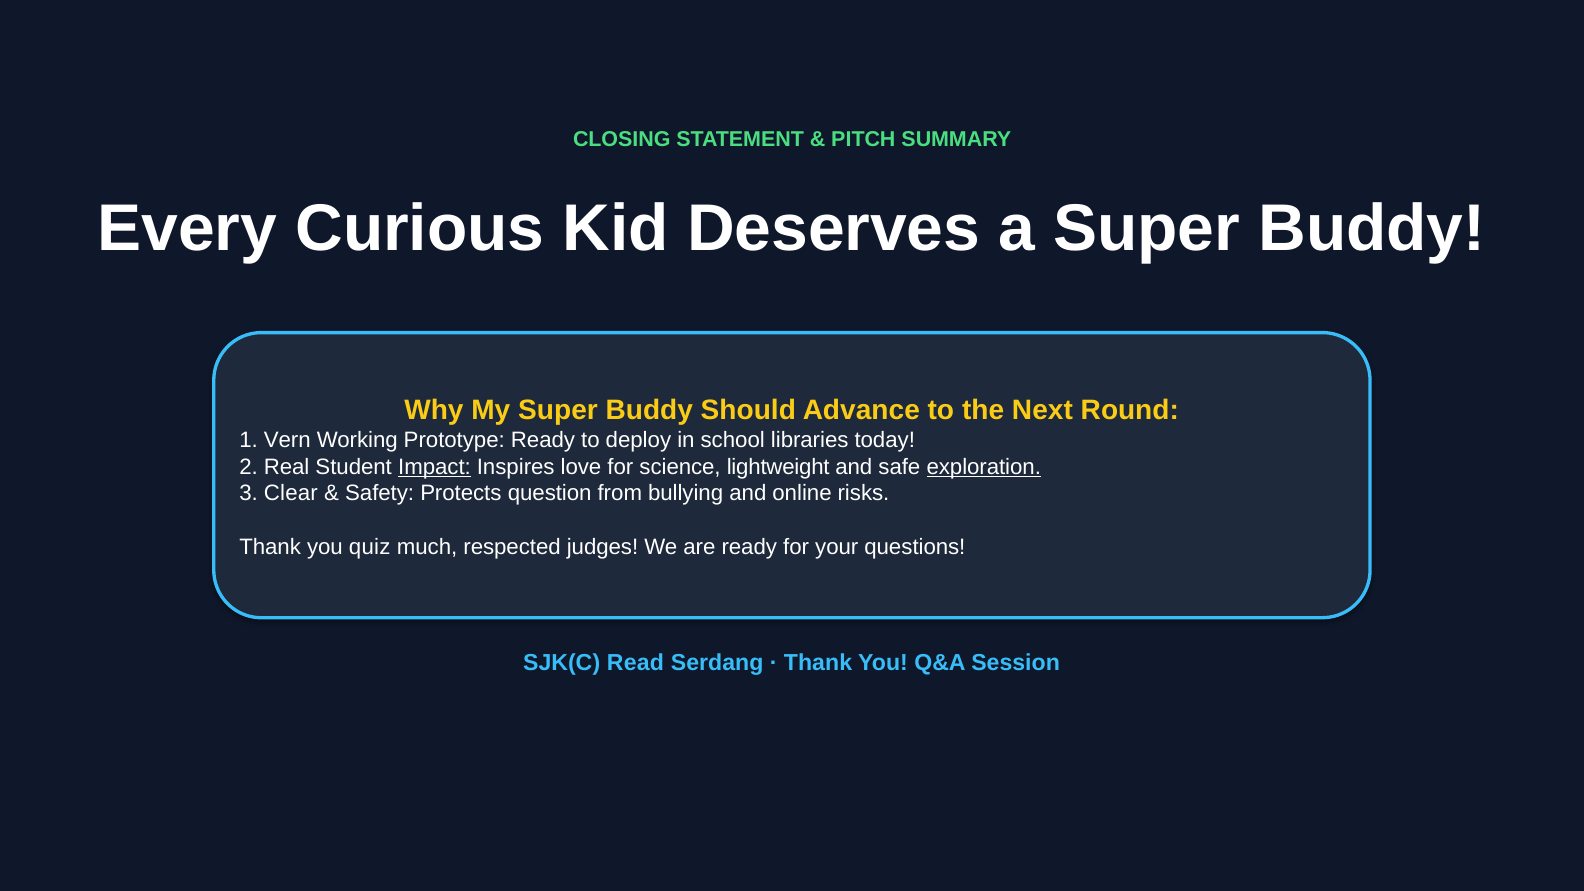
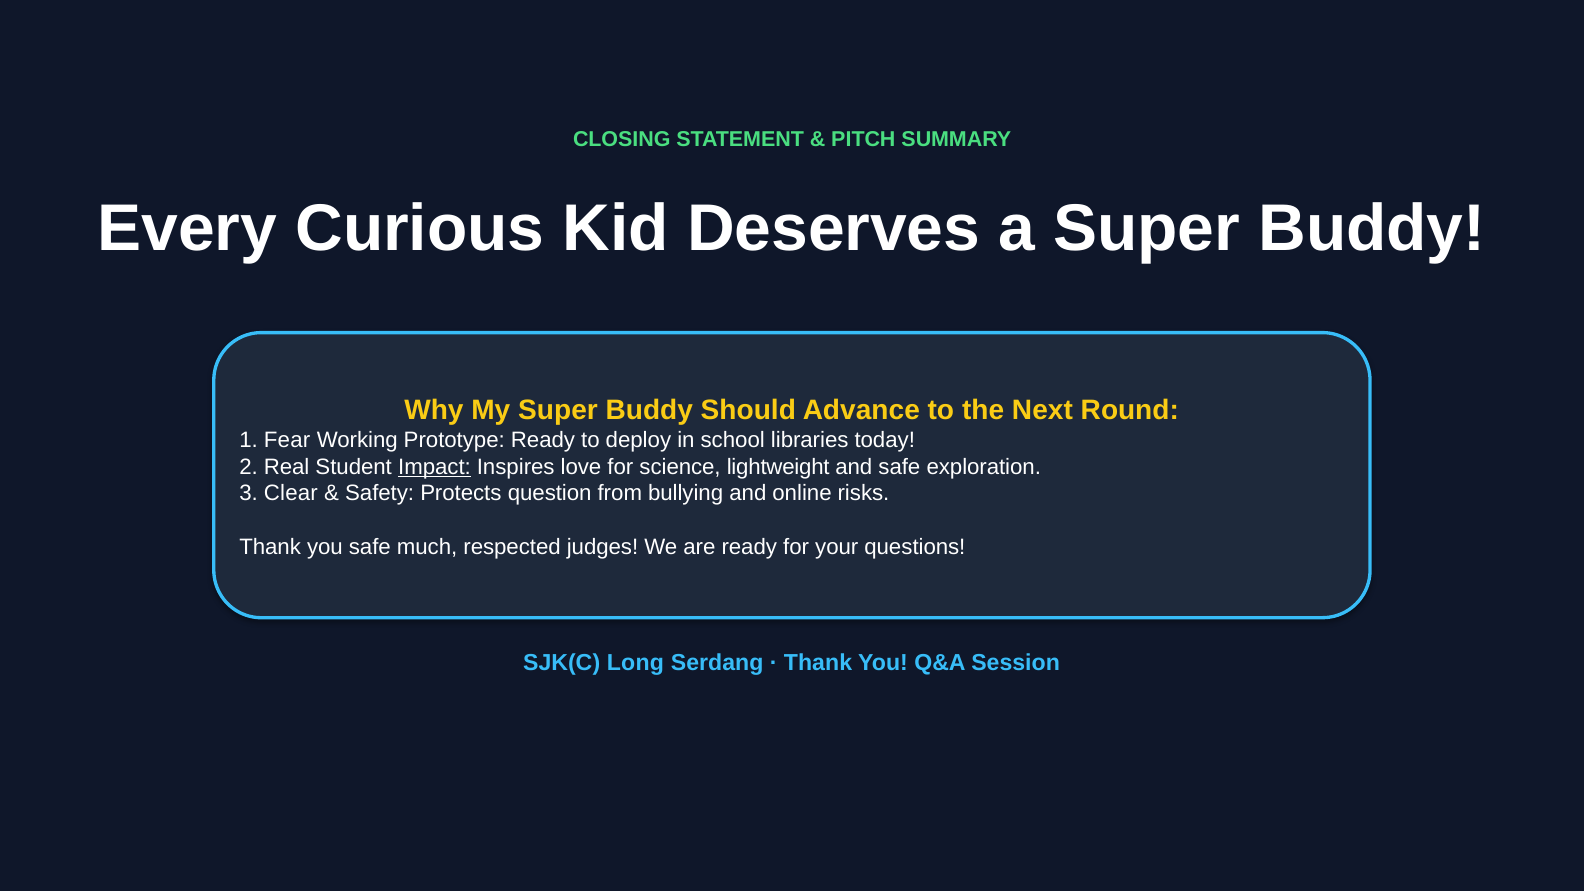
Vern: Vern -> Fear
exploration underline: present -> none
you quiz: quiz -> safe
Read: Read -> Long
